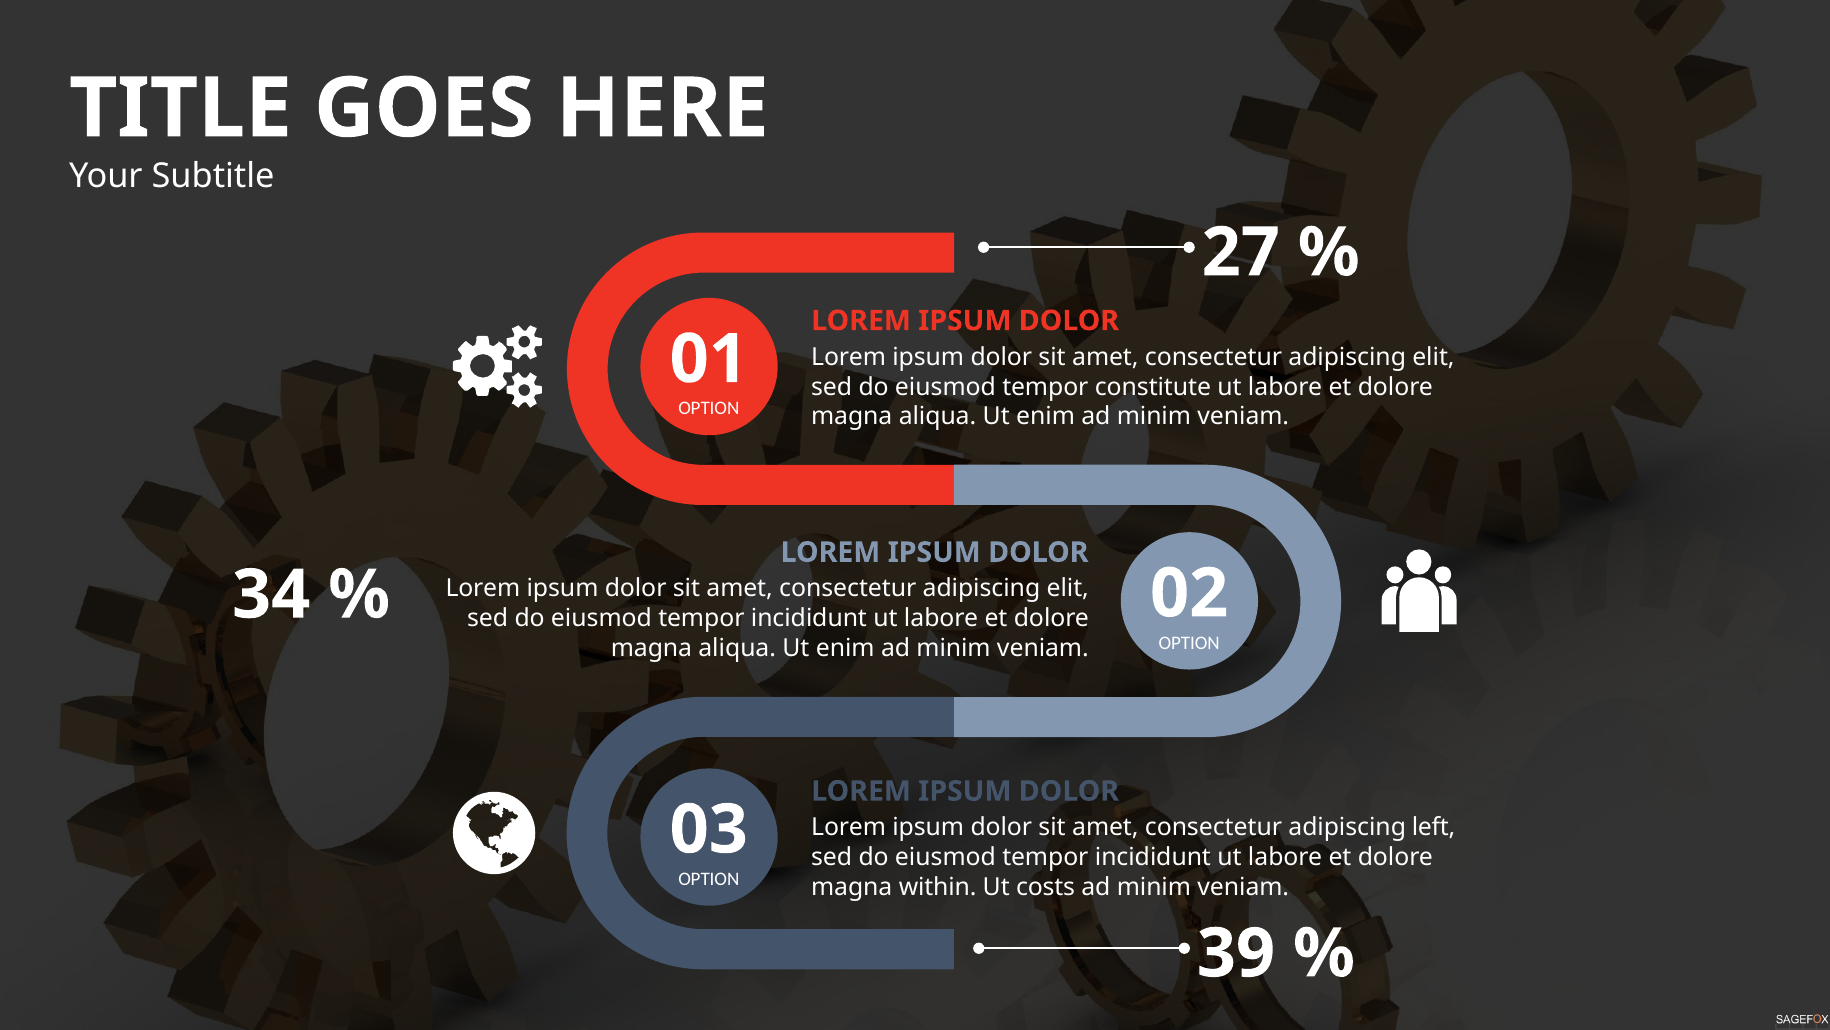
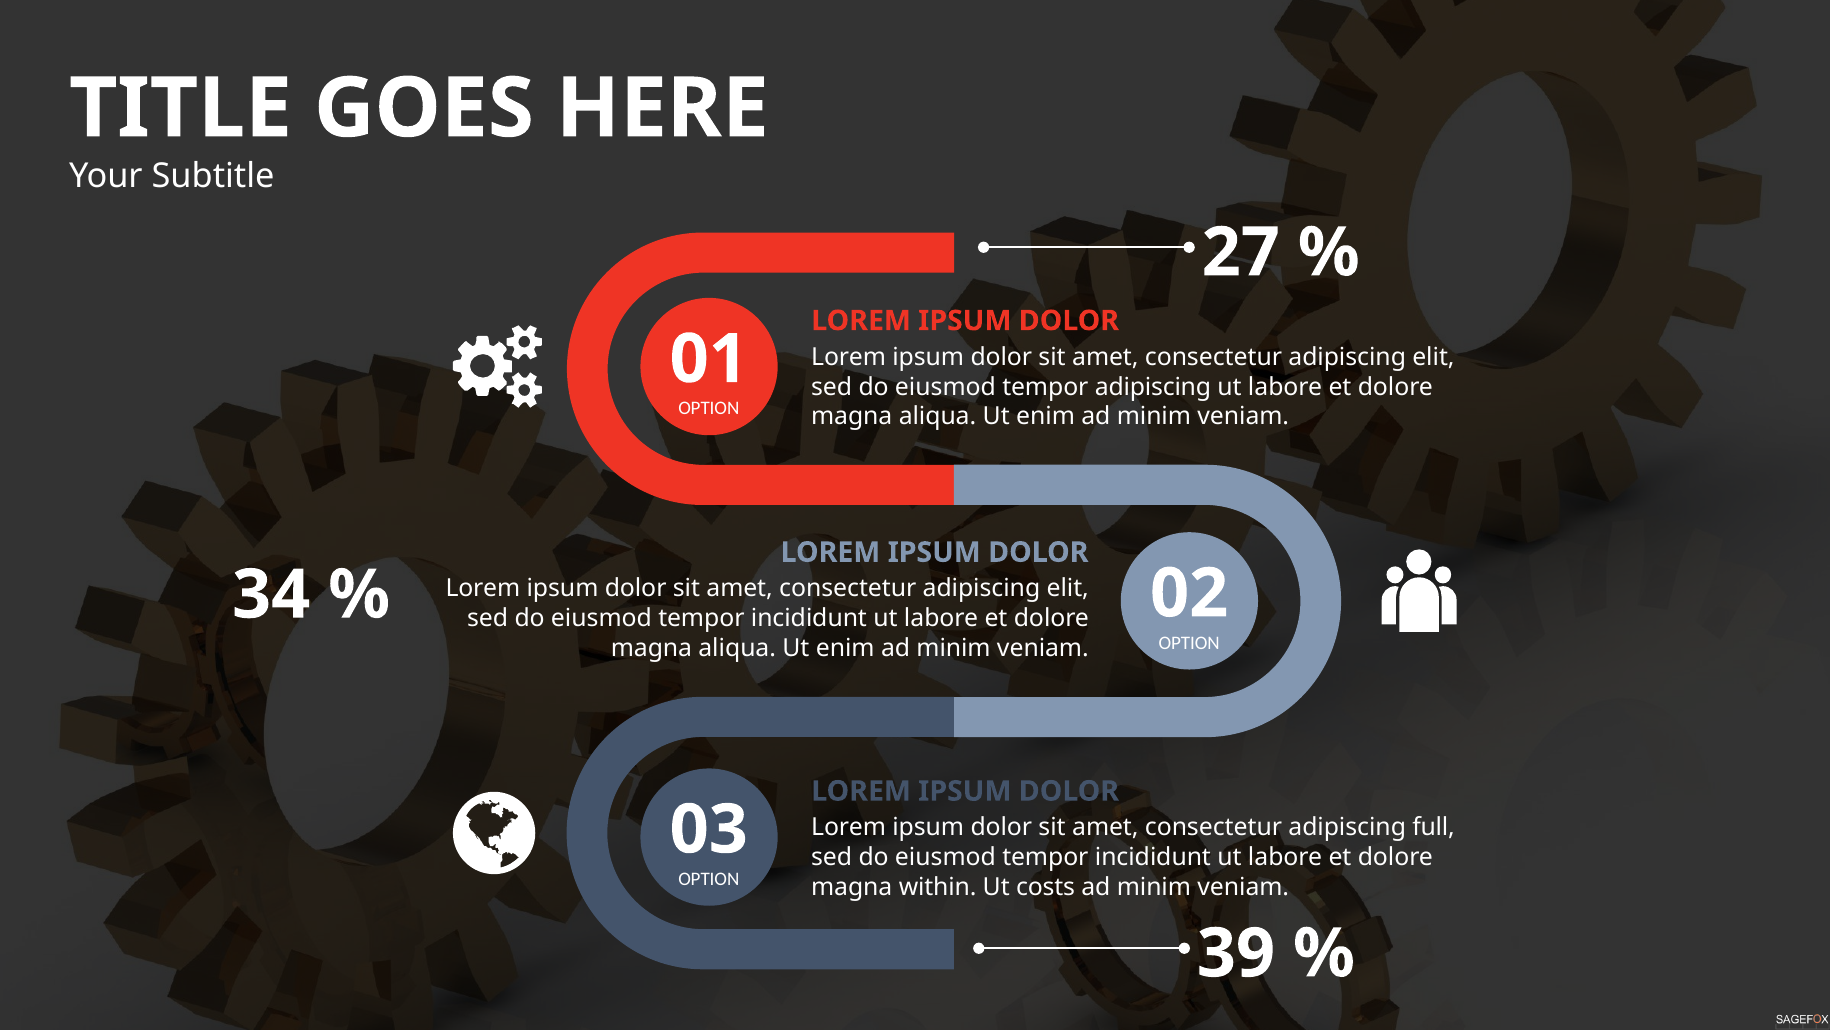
tempor constitute: constitute -> adipiscing
left: left -> full
